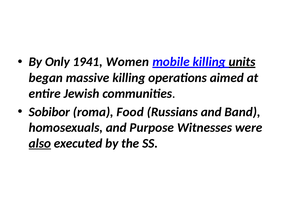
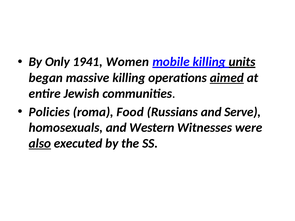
aimed underline: none -> present
Sobibor: Sobibor -> Policies
Band: Band -> Serve
Purpose: Purpose -> Western
